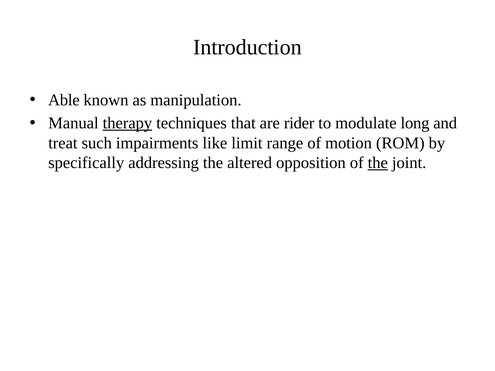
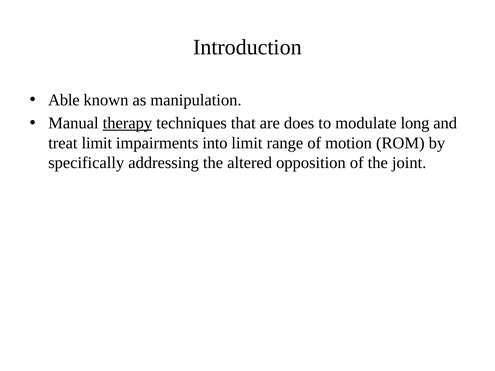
rider: rider -> does
treat such: such -> limit
like: like -> into
the at (378, 163) underline: present -> none
